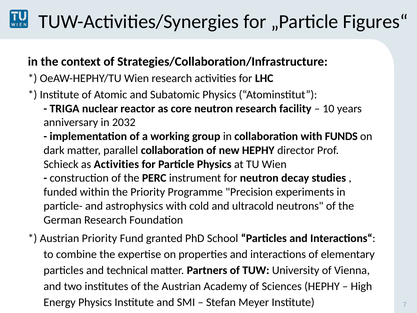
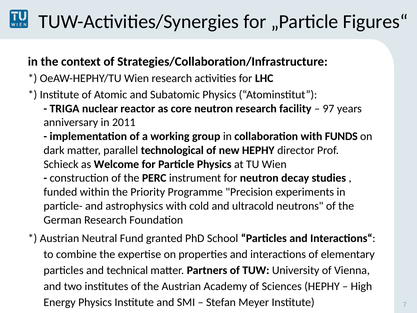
10: 10 -> 97
2032: 2032 -> 2011
parallel collaboration: collaboration -> technological
as Activities: Activities -> Welcome
Austrian Priority: Priority -> Neutral
